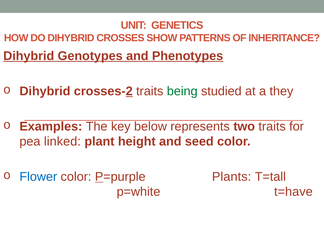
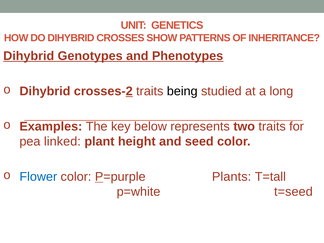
being colour: green -> black
they: they -> long
t=have: t=have -> t=seed
